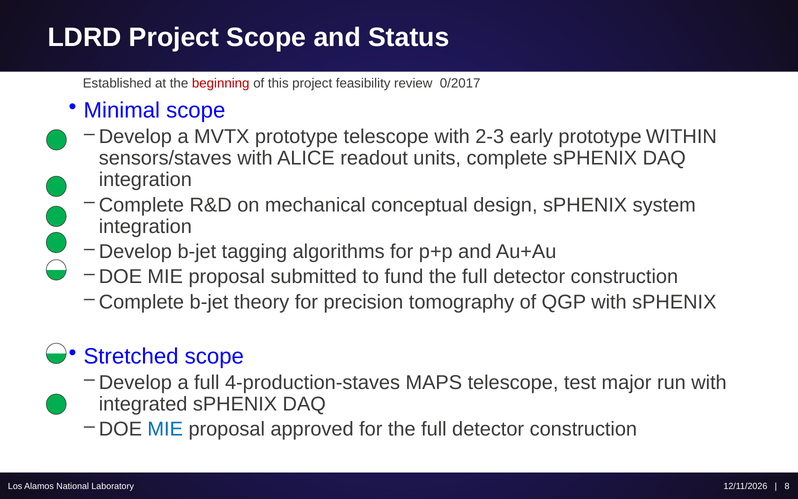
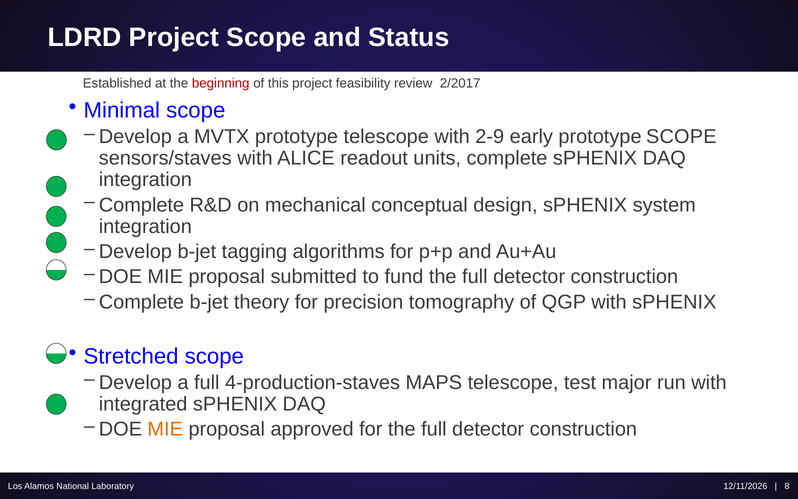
0/2017: 0/2017 -> 2/2017
2-3: 2-3 -> 2-9
prototype WITHIN: WITHIN -> SCOPE
MIE at (165, 429) colour: blue -> orange
